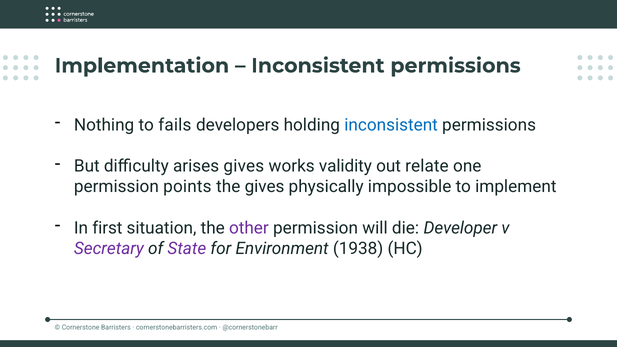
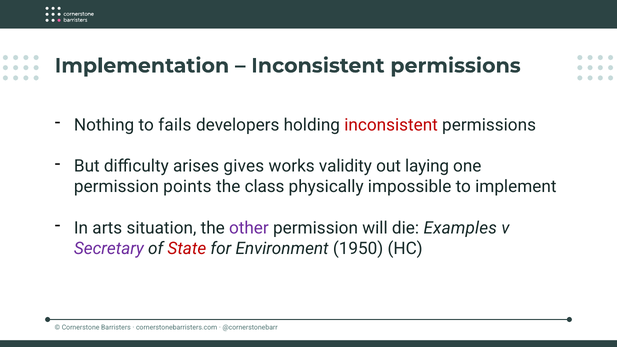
inconsistent at (391, 125) colour: blue -> red
relate: relate -> laying
the gives: gives -> class
first: first -> arts
Developer: Developer -> Examples
State colour: purple -> red
1938: 1938 -> 1950
